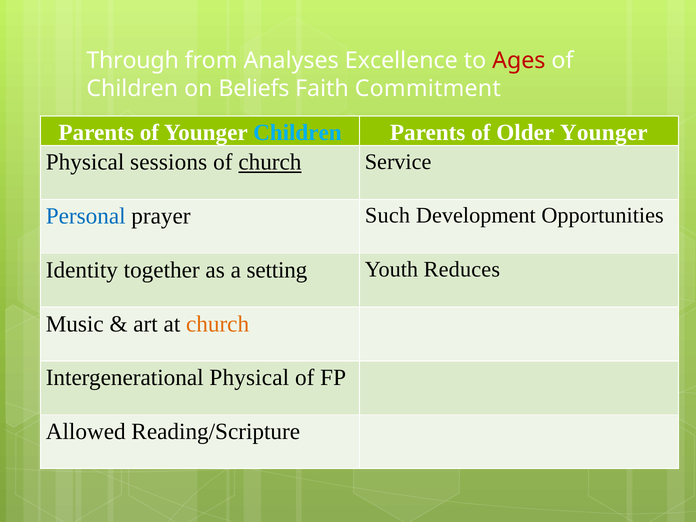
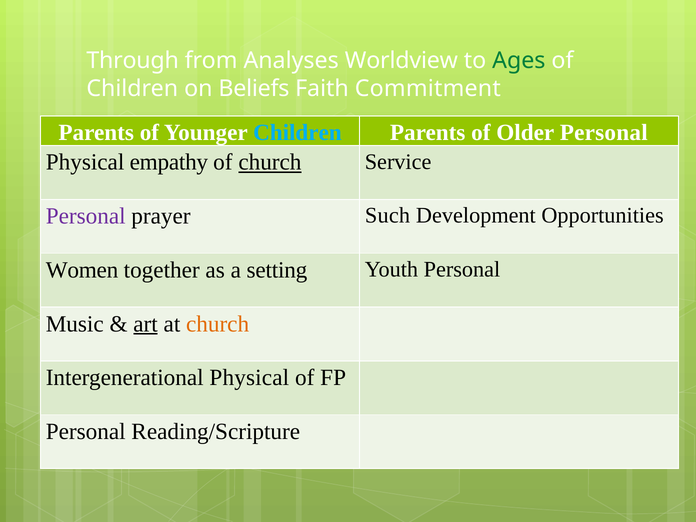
Excellence: Excellence -> Worldview
Ages colour: red -> green
Older Younger: Younger -> Personal
sessions: sessions -> empathy
Personal at (86, 216) colour: blue -> purple
Identity: Identity -> Women
Youth Reduces: Reduces -> Personal
art underline: none -> present
Allowed at (86, 432): Allowed -> Personal
